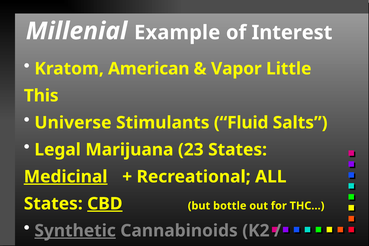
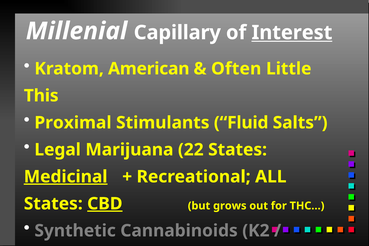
Example: Example -> Capillary
Interest underline: none -> present
Vapor: Vapor -> Often
Universe: Universe -> Proximal
23: 23 -> 22
bottle: bottle -> grows
Synthetic underline: present -> none
